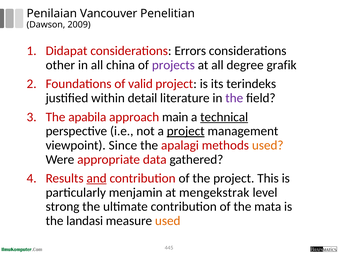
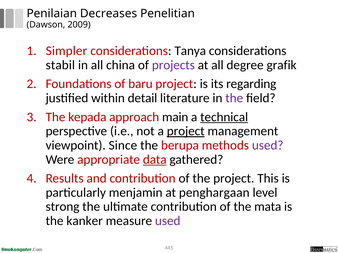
Vancouver: Vancouver -> Decreases
Didapat: Didapat -> Simpler
Errors: Errors -> Tanya
other: other -> stabil
valid: valid -> baru
terindeks: terindeks -> regarding
apabila: apabila -> kepada
apalagi: apalagi -> berupa
used at (268, 146) colour: orange -> purple
data underline: none -> present
and underline: present -> none
mengekstrak: mengekstrak -> penghargaan
landasi: landasi -> kanker
used at (168, 221) colour: orange -> purple
